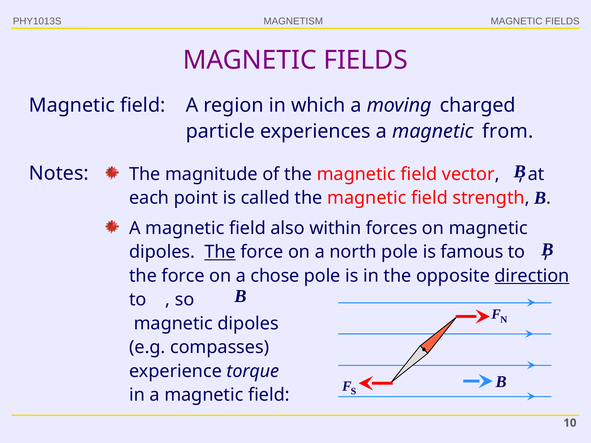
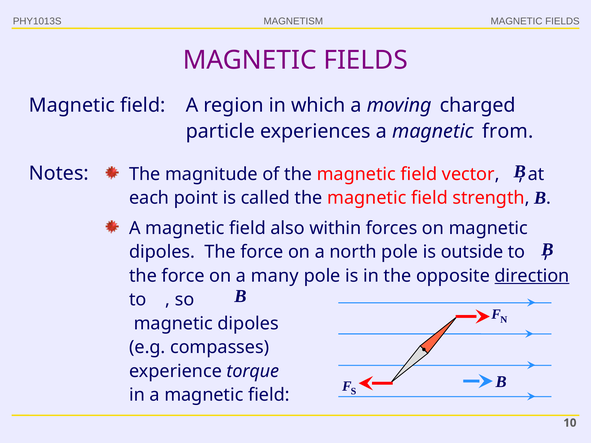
The at (220, 252) underline: present -> none
famous: famous -> outside
chose: chose -> many
